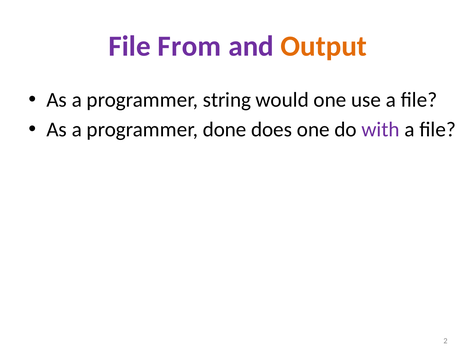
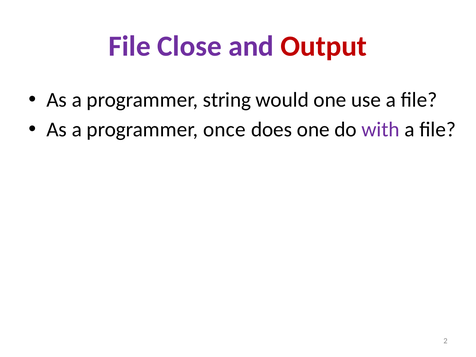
From: From -> Close
Output colour: orange -> red
done: done -> once
